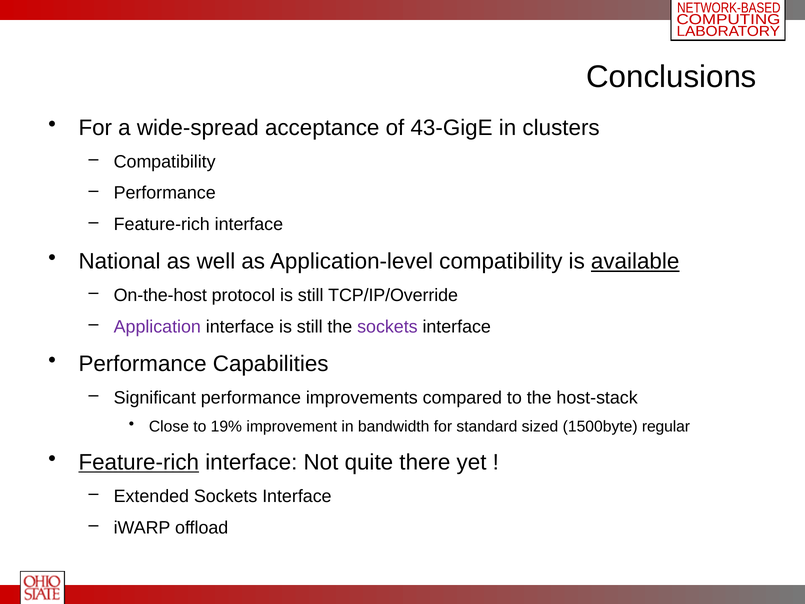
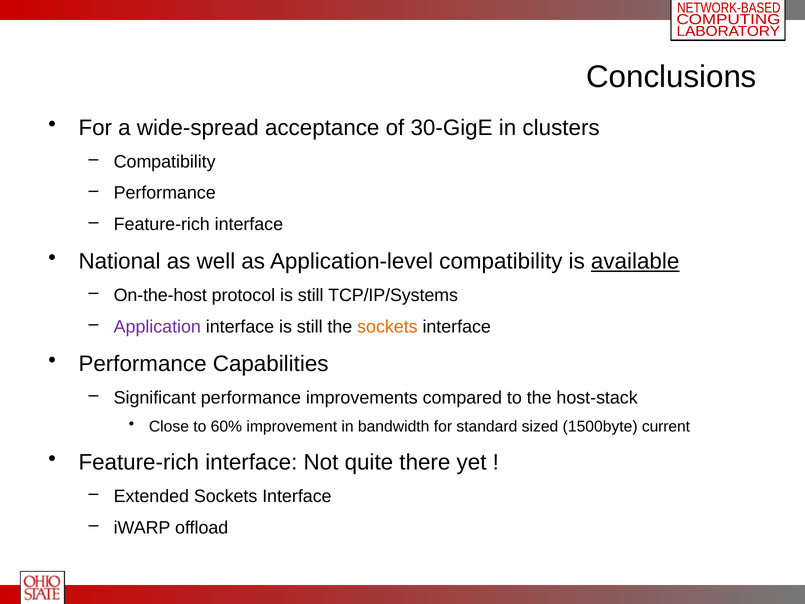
43-GigE: 43-GigE -> 30-GigE
TCP/IP/Override: TCP/IP/Override -> TCP/IP/Systems
sockets at (387, 327) colour: purple -> orange
19%: 19% -> 60%
regular: regular -> current
Feature-rich at (139, 462) underline: present -> none
